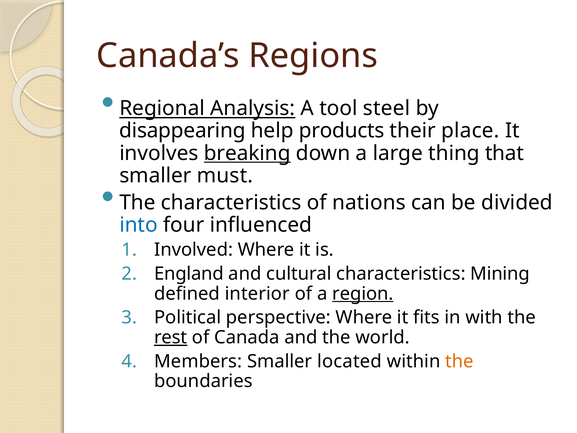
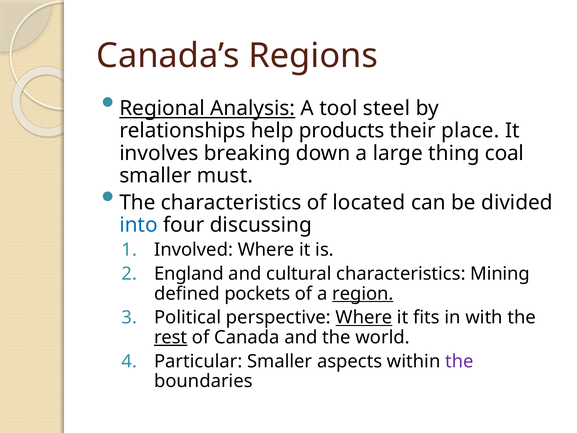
disappearing: disappearing -> relationships
breaking underline: present -> none
that: that -> coal
nations: nations -> located
influenced: influenced -> discussing
interior: interior -> pockets
Where at (364, 317) underline: none -> present
Members: Members -> Particular
located: located -> aspects
the at (459, 361) colour: orange -> purple
